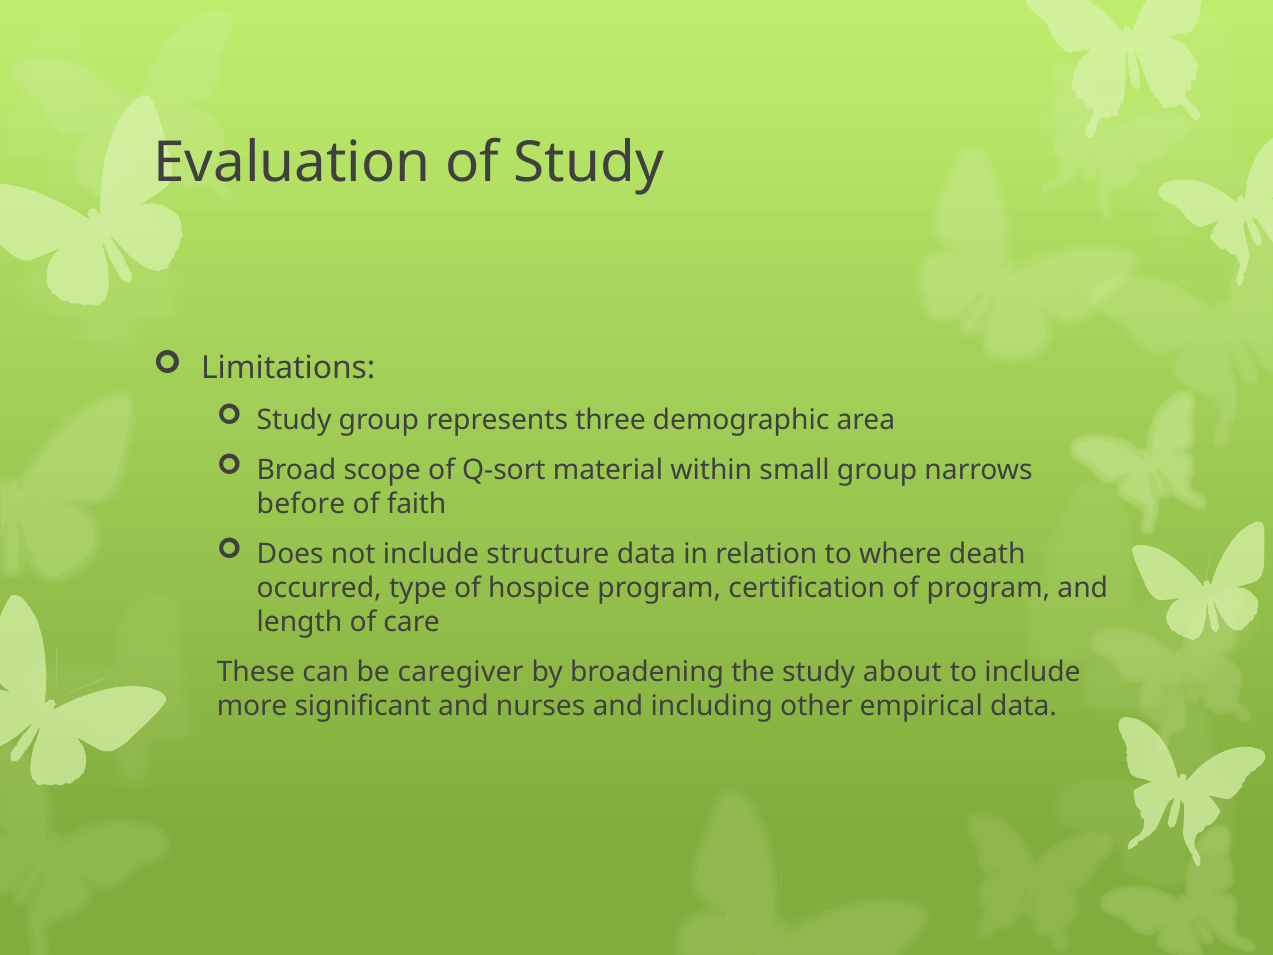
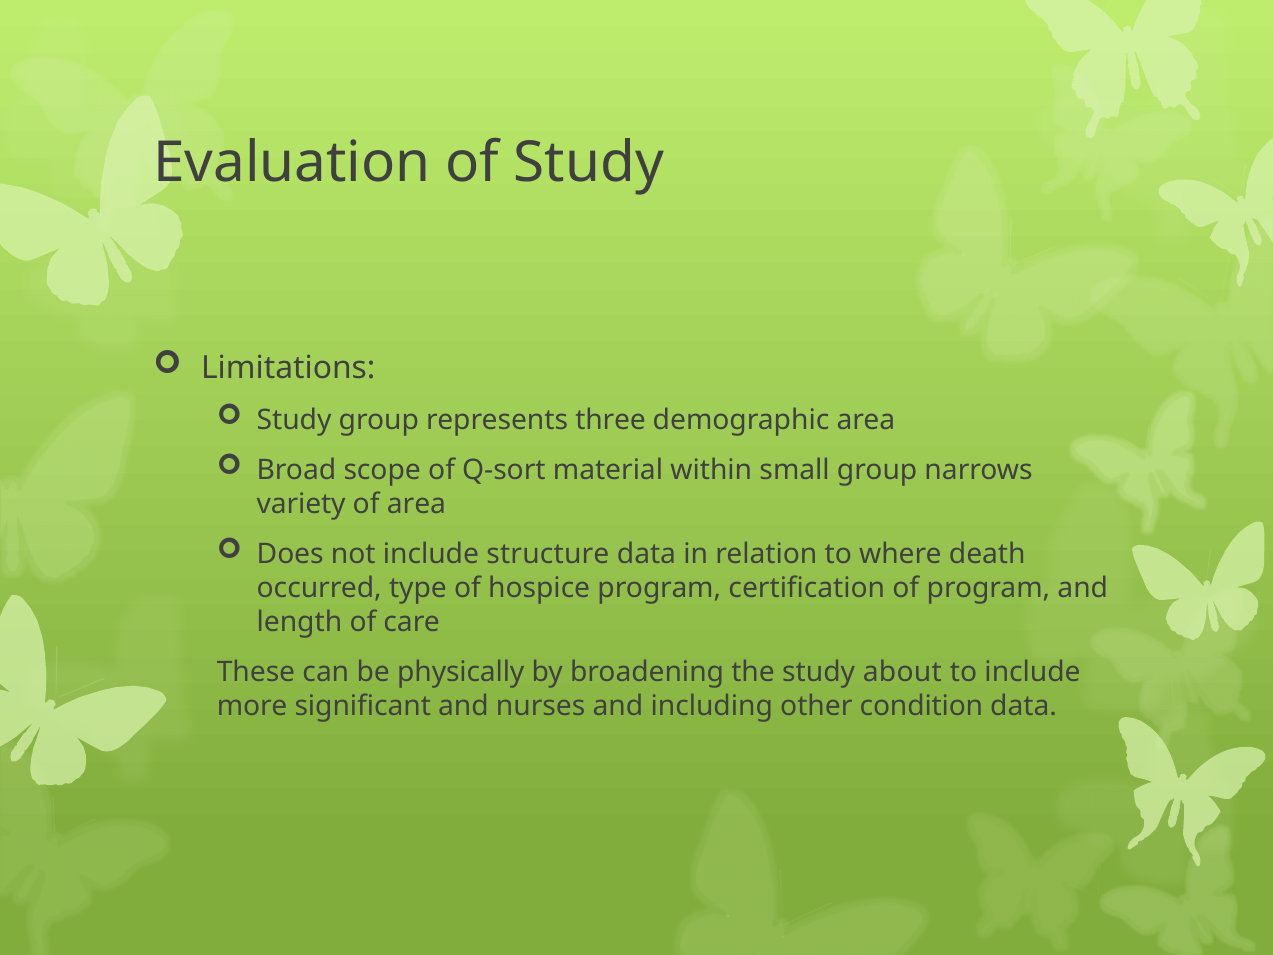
before: before -> variety
of faith: faith -> area
caregiver: caregiver -> physically
empirical: empirical -> condition
